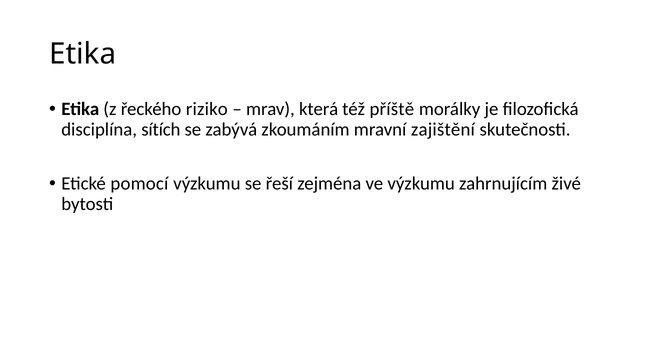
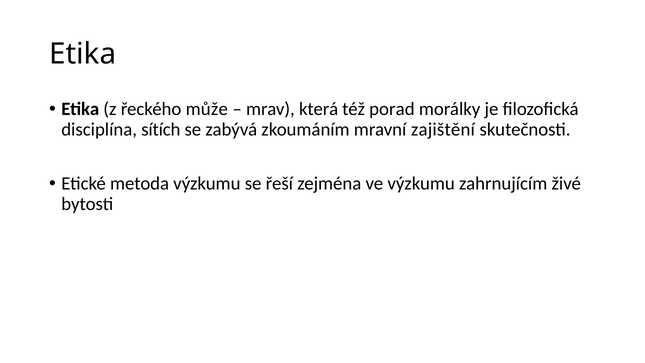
riziko: riziko -> může
příště: příště -> porad
pomocí: pomocí -> metoda
